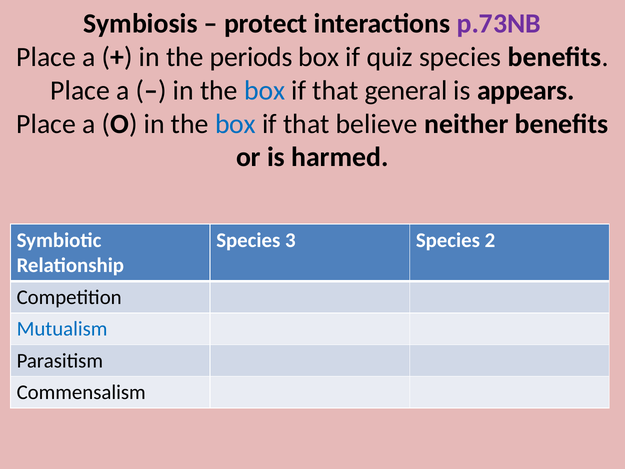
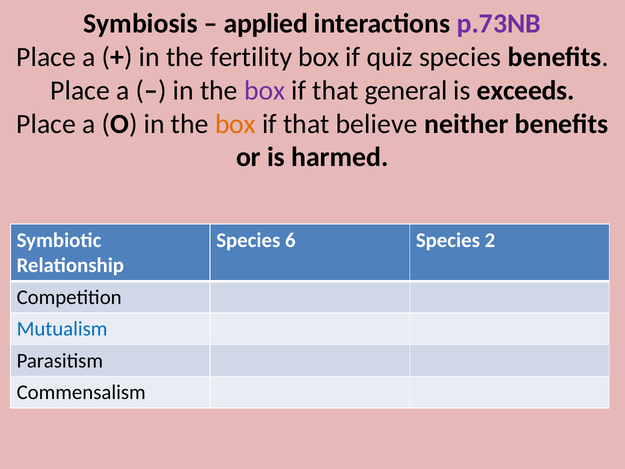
protect: protect -> applied
periods: periods -> fertility
box at (265, 90) colour: blue -> purple
appears: appears -> exceeds
box at (235, 124) colour: blue -> orange
3: 3 -> 6
